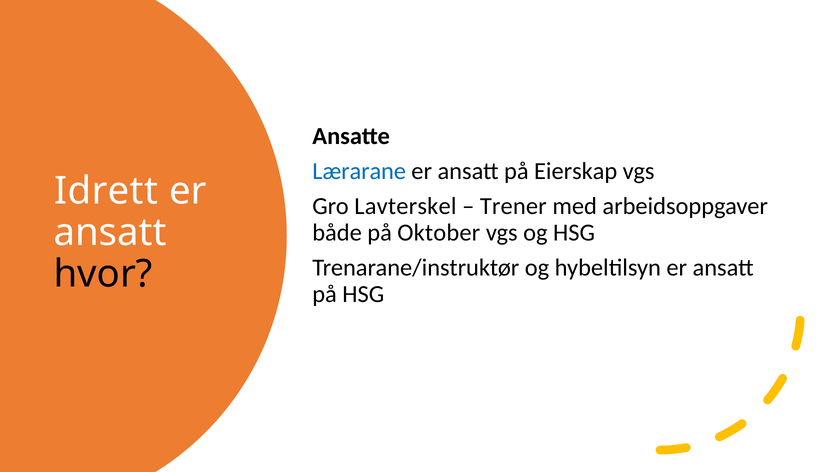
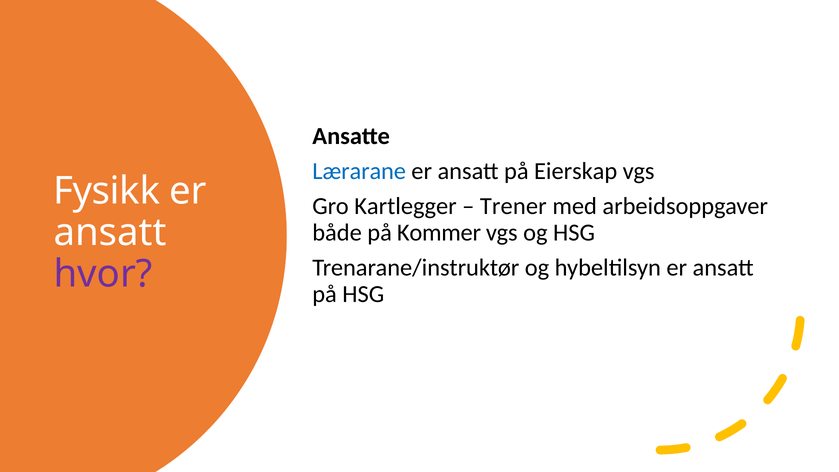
Idrett: Idrett -> Fysikk
Lavterskel: Lavterskel -> Kartlegger
Oktober: Oktober -> Kommer
hvor colour: black -> purple
